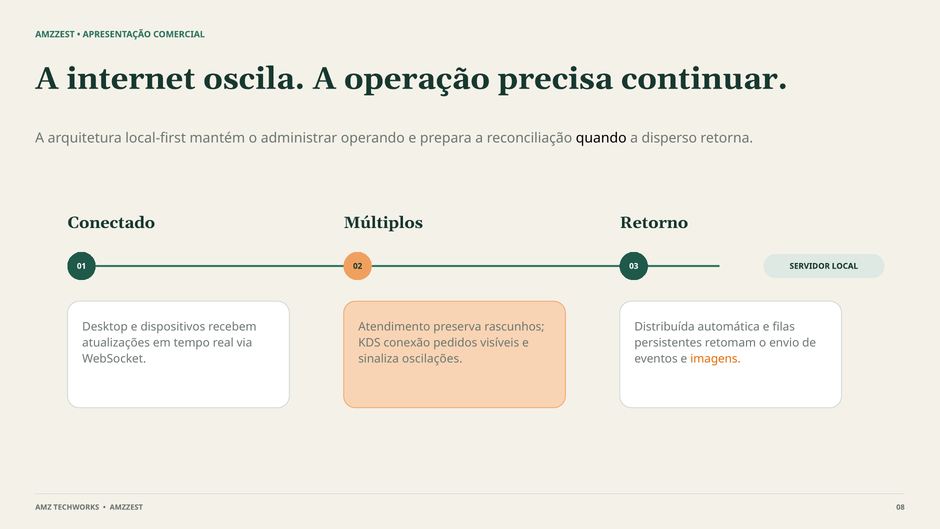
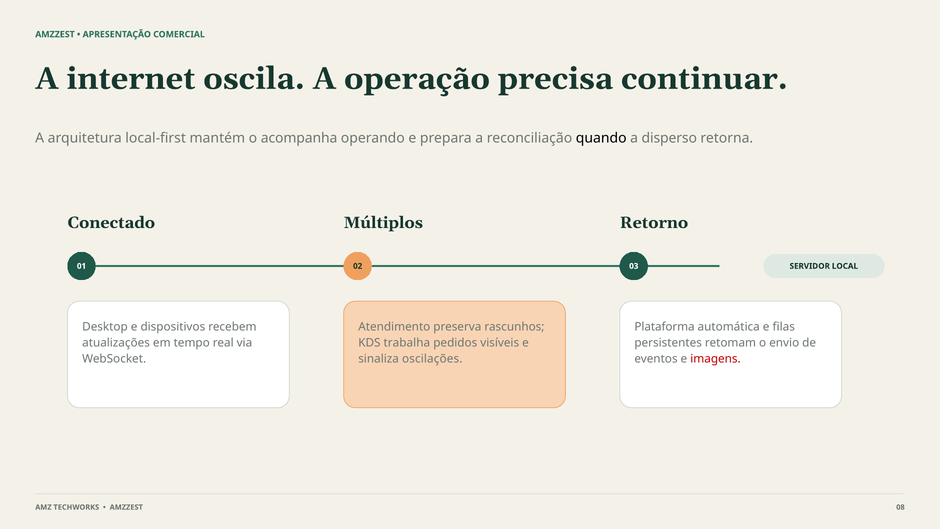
administrar: administrar -> acompanha
Distribuída: Distribuída -> Plataforma
conexão: conexão -> trabalha
imagens colour: orange -> red
